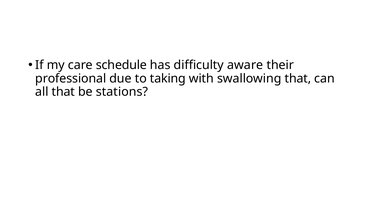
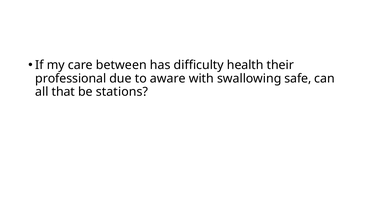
schedule: schedule -> between
aware: aware -> health
taking: taking -> aware
swallowing that: that -> safe
